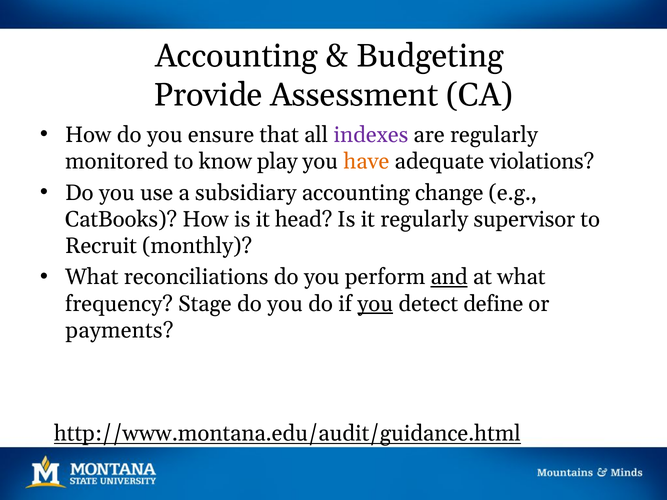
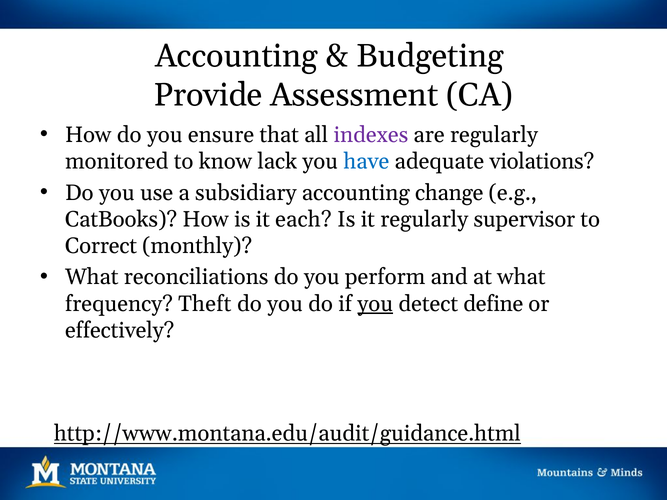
play: play -> lack
have colour: orange -> blue
head: head -> each
Recruit: Recruit -> Correct
and underline: present -> none
Stage: Stage -> Theft
payments: payments -> effectively
